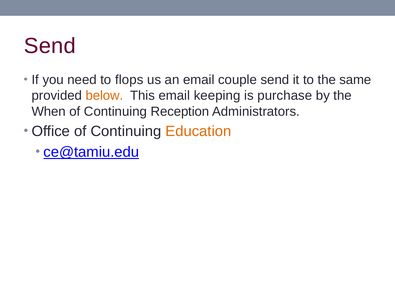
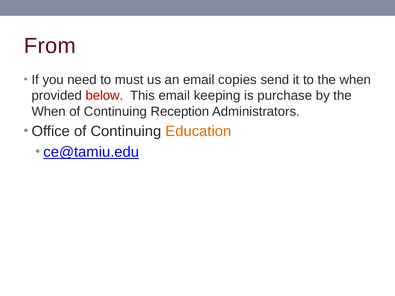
Send at (50, 46): Send -> From
flops: flops -> must
couple: couple -> copies
to the same: same -> when
below colour: orange -> red
